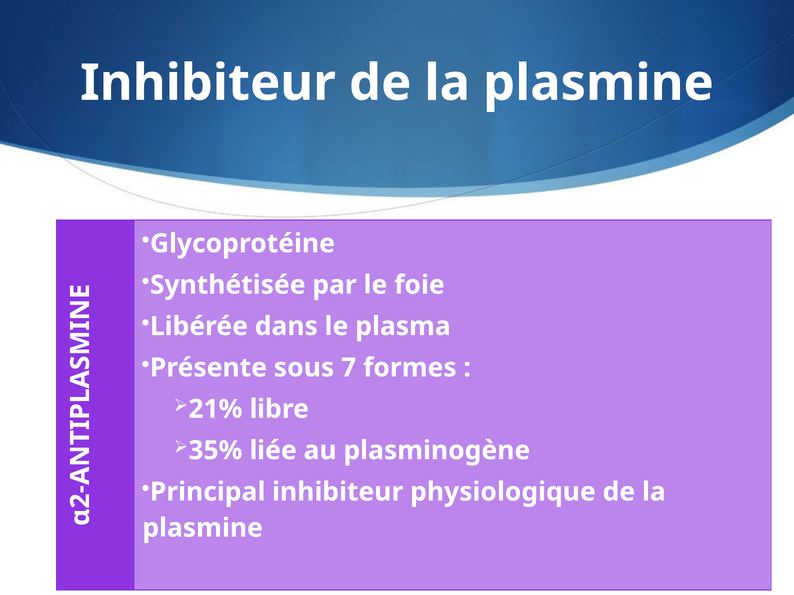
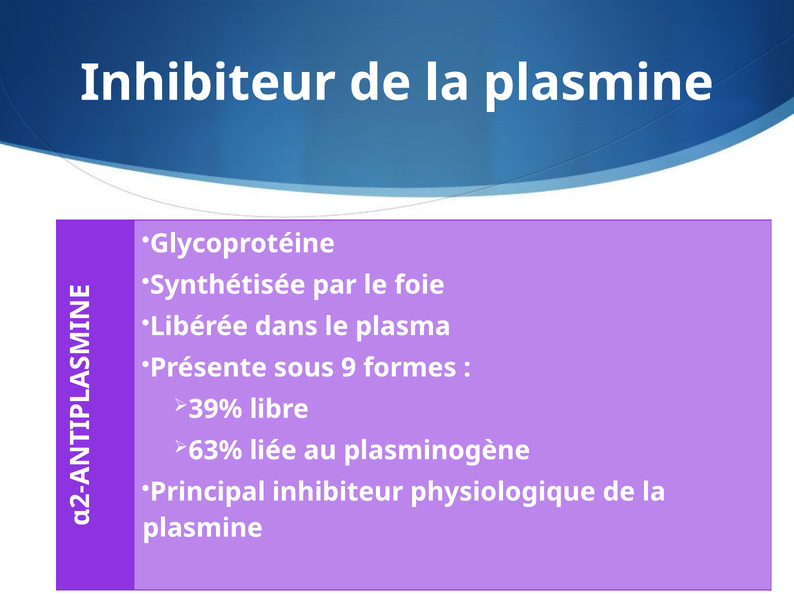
7: 7 -> 9
21%: 21% -> 39%
35%: 35% -> 63%
